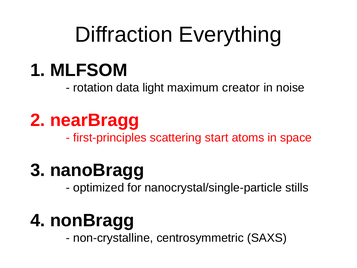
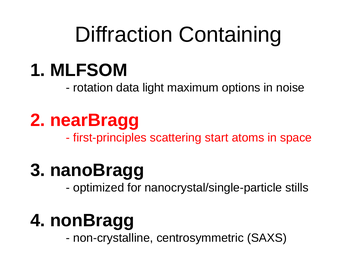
Everything: Everything -> Containing
creator: creator -> options
